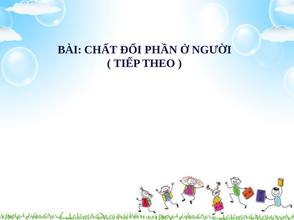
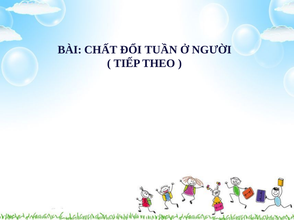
PHẦN: PHẦN -> TUẦN
